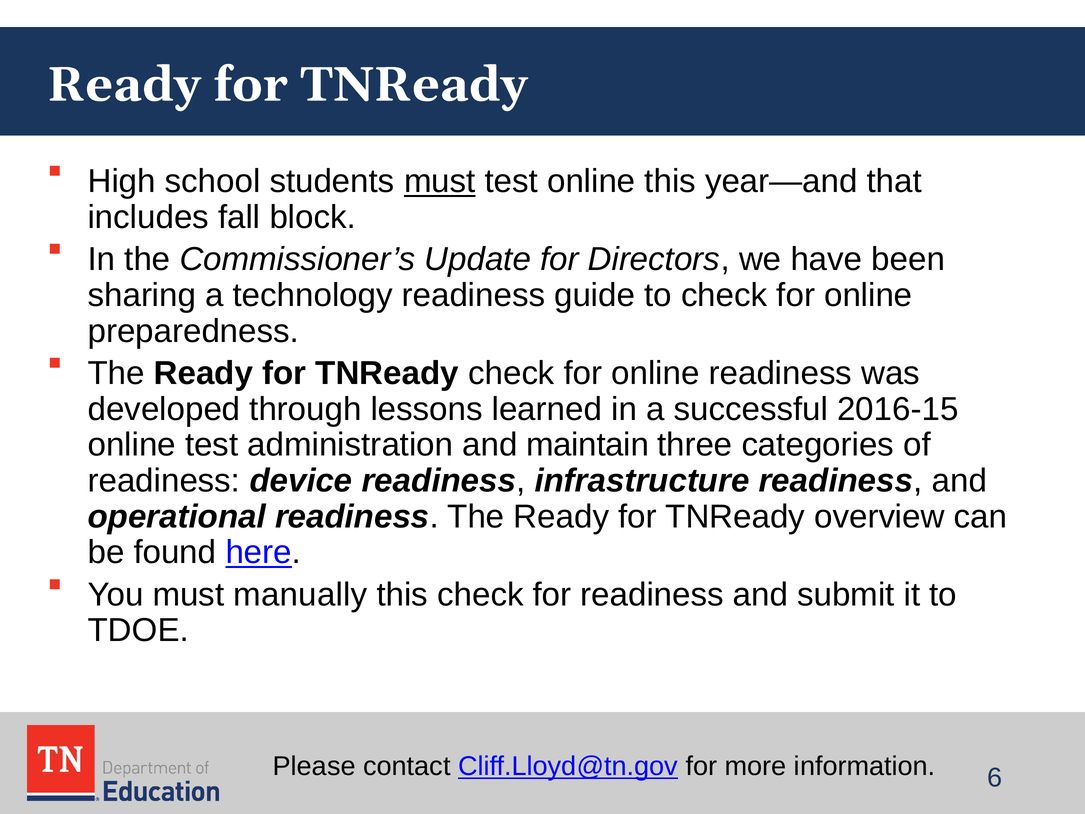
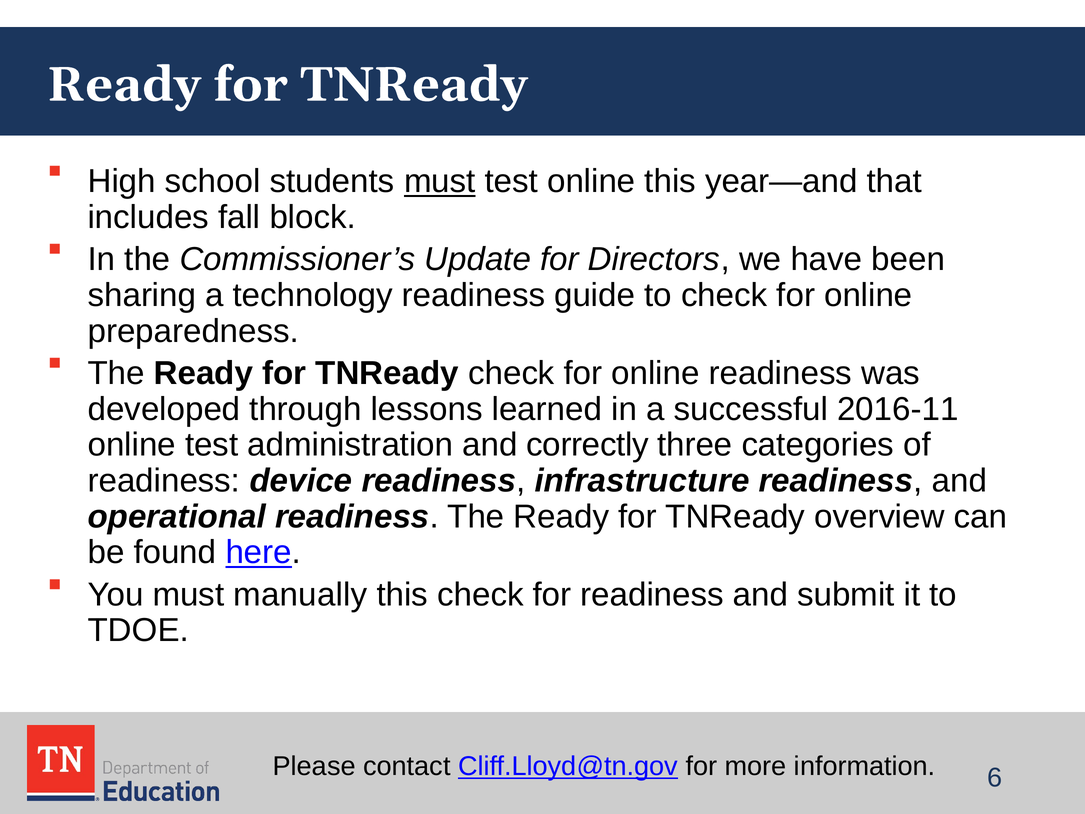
2016-15: 2016-15 -> 2016-11
maintain: maintain -> correctly
